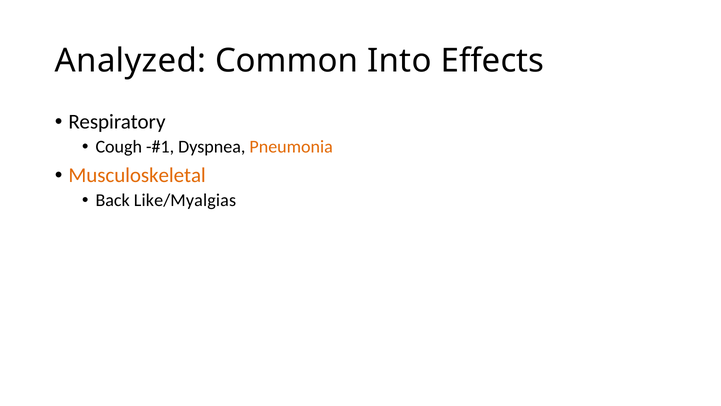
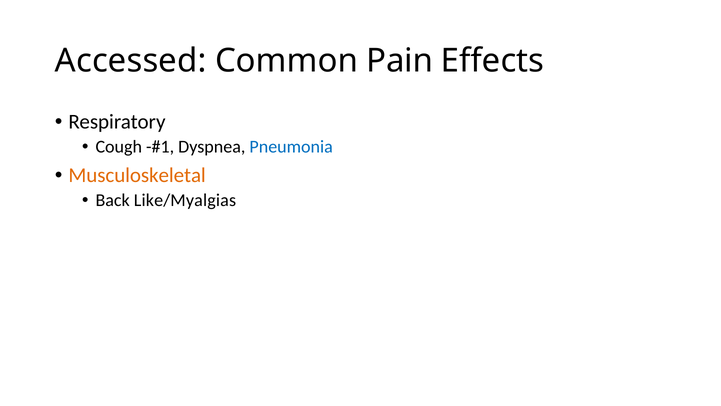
Analyzed: Analyzed -> Accessed
Into: Into -> Pain
Pneumonia colour: orange -> blue
